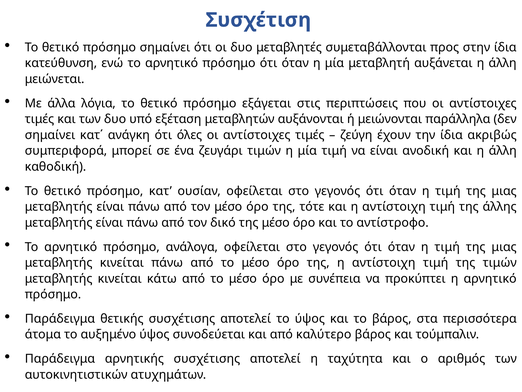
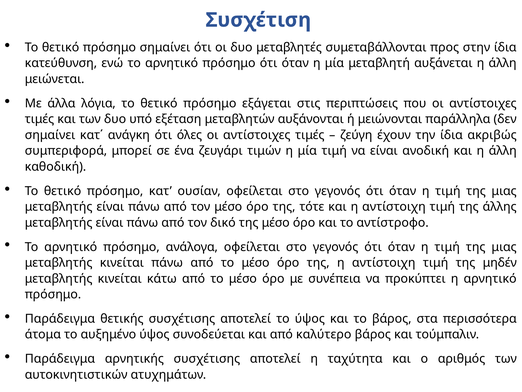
της τιμών: τιμών -> μηδέν
